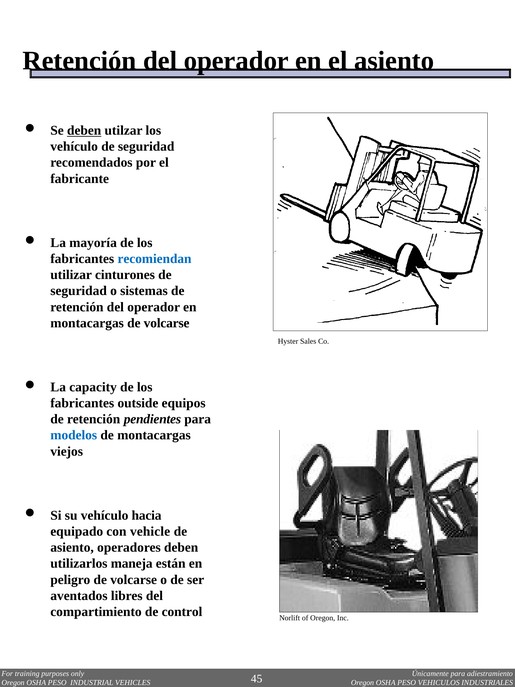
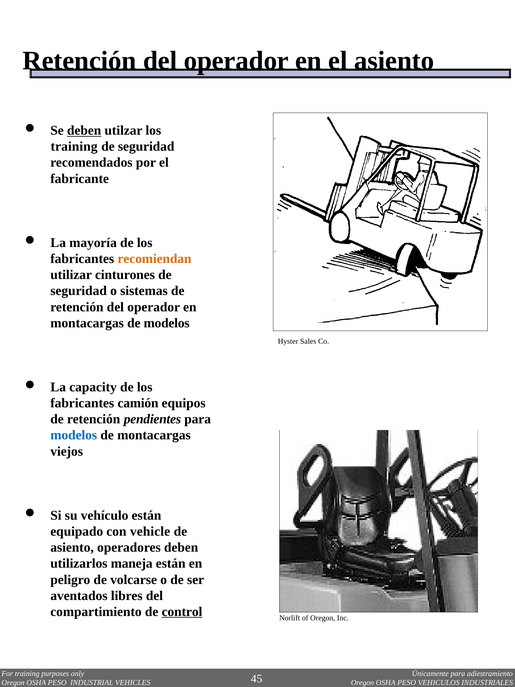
vehículo at (74, 146): vehículo -> training
recomiendan colour: blue -> orange
montacargas de volcarse: volcarse -> modelos
outside: outside -> camión
vehículo hacia: hacia -> están
control underline: none -> present
